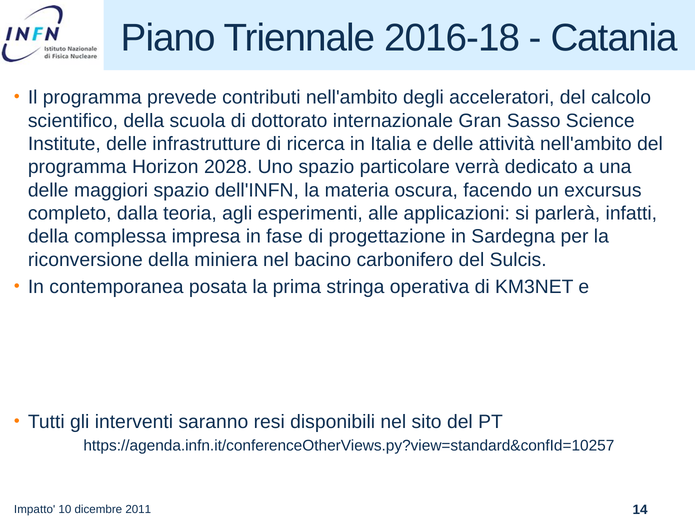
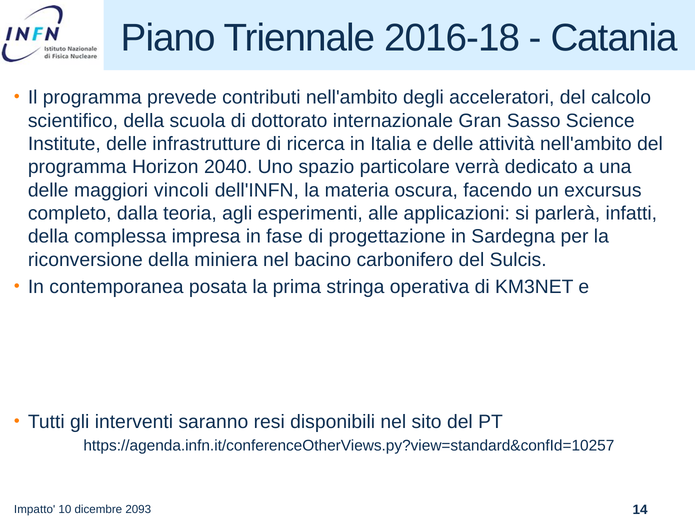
2028: 2028 -> 2040
maggiori spazio: spazio -> vincoli
2011: 2011 -> 2093
